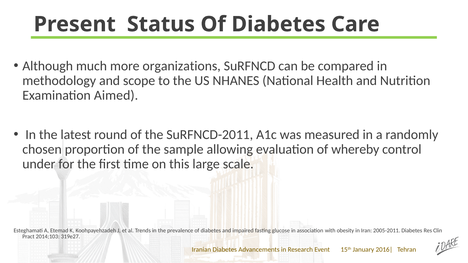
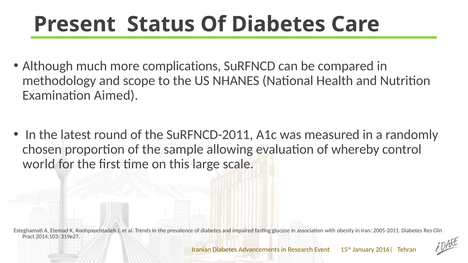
organizations: organizations -> complications
under: under -> world
